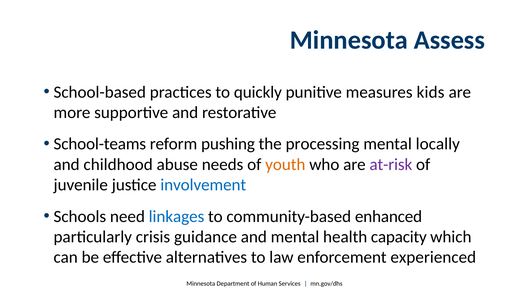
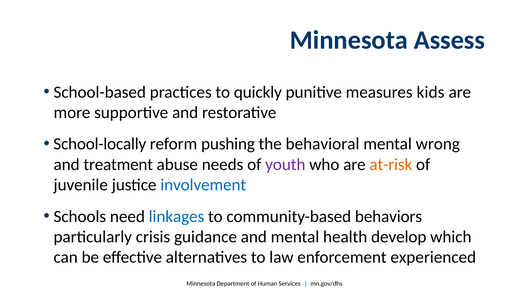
School-teams: School-teams -> School-locally
processing: processing -> behavioral
locally: locally -> wrong
childhood: childhood -> treatment
youth colour: orange -> purple
at-risk colour: purple -> orange
enhanced: enhanced -> behaviors
capacity: capacity -> develop
